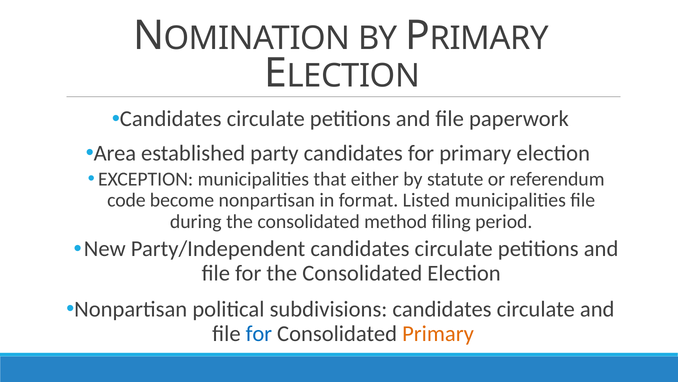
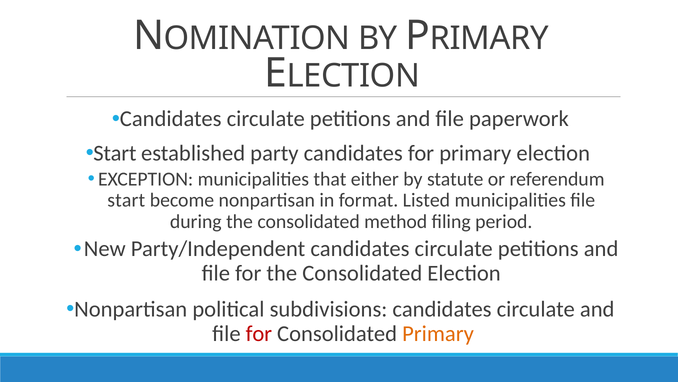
Area at (115, 153): Area -> Start
code at (126, 200): code -> start
for at (259, 333) colour: blue -> red
